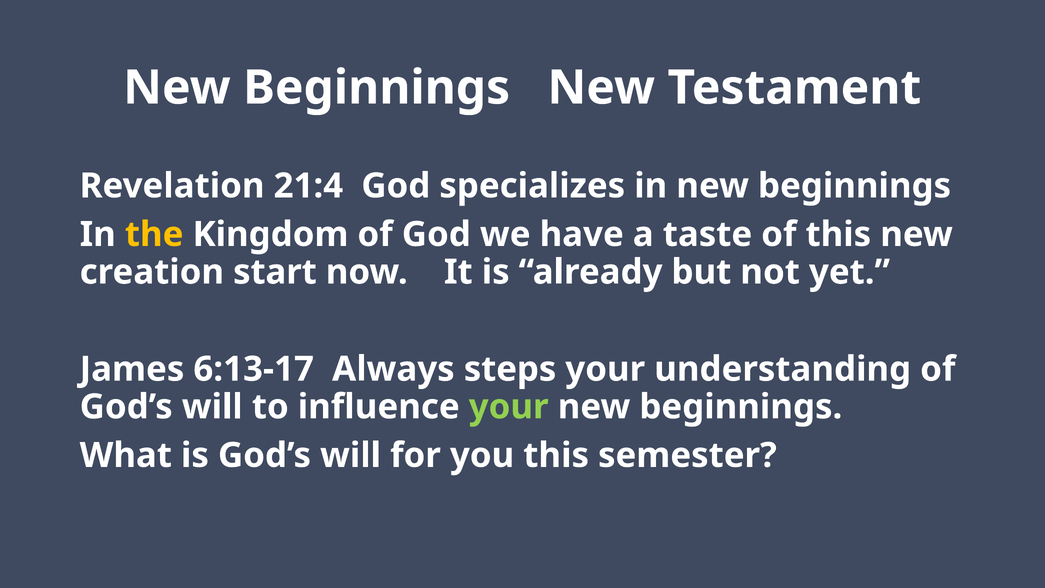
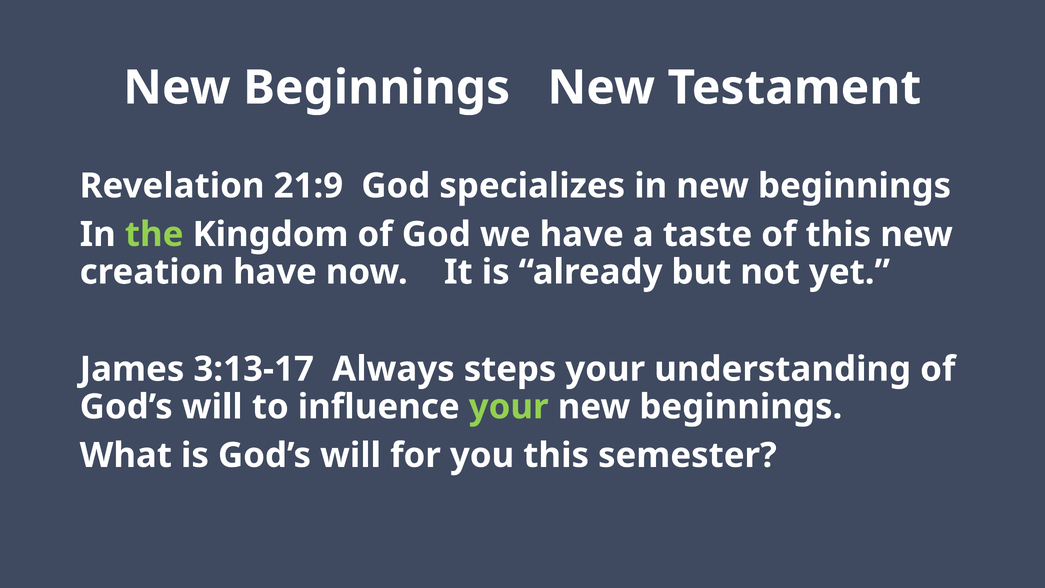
21:4: 21:4 -> 21:9
the colour: yellow -> light green
creation start: start -> have
6:13-17: 6:13-17 -> 3:13-17
